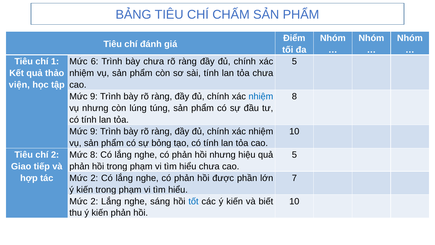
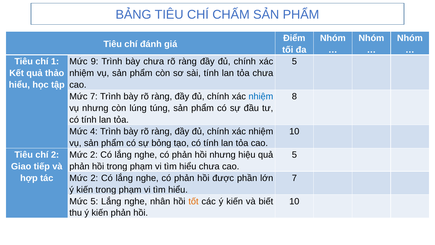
6: 6 -> 9
viện at (19, 85): viện -> hiểu
9 at (94, 96): 9 -> 7
9 at (94, 131): 9 -> 4
8 at (94, 155): 8 -> 2
2 at (94, 201): 2 -> 5
sáng: sáng -> nhân
tốt colour: blue -> orange
